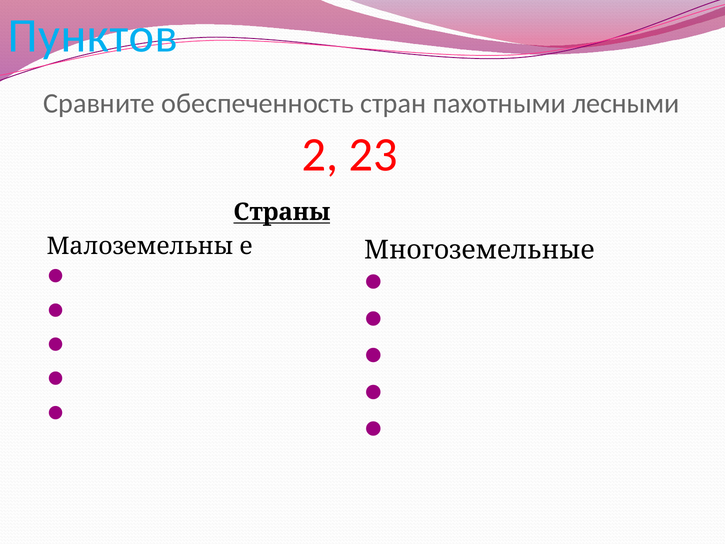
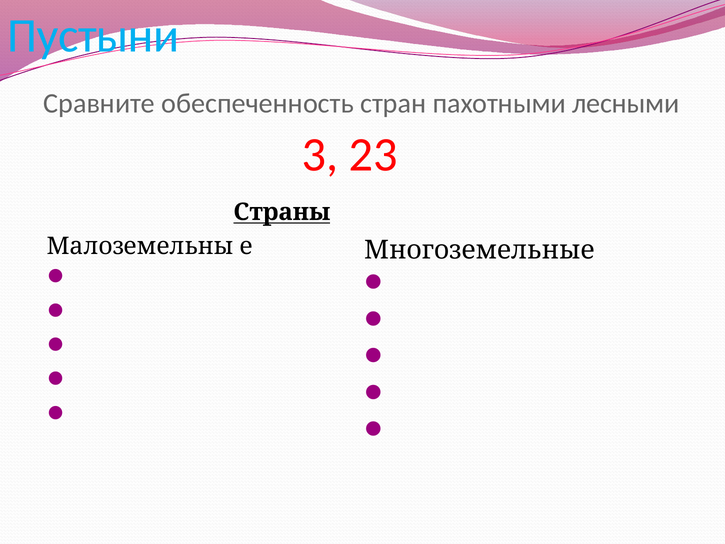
Пунктов: Пунктов -> Пустыни
2: 2 -> 3
